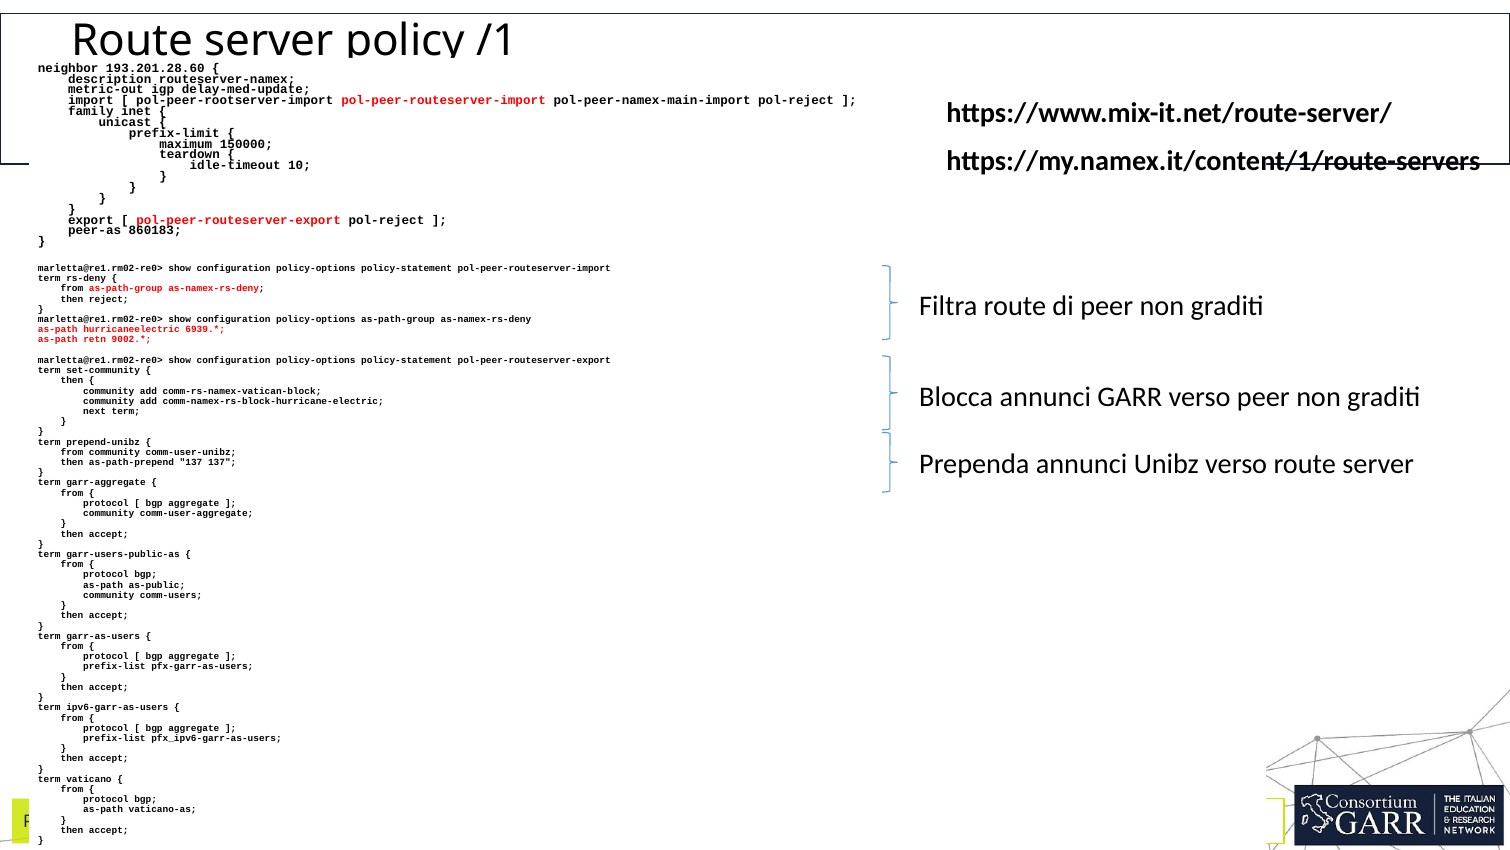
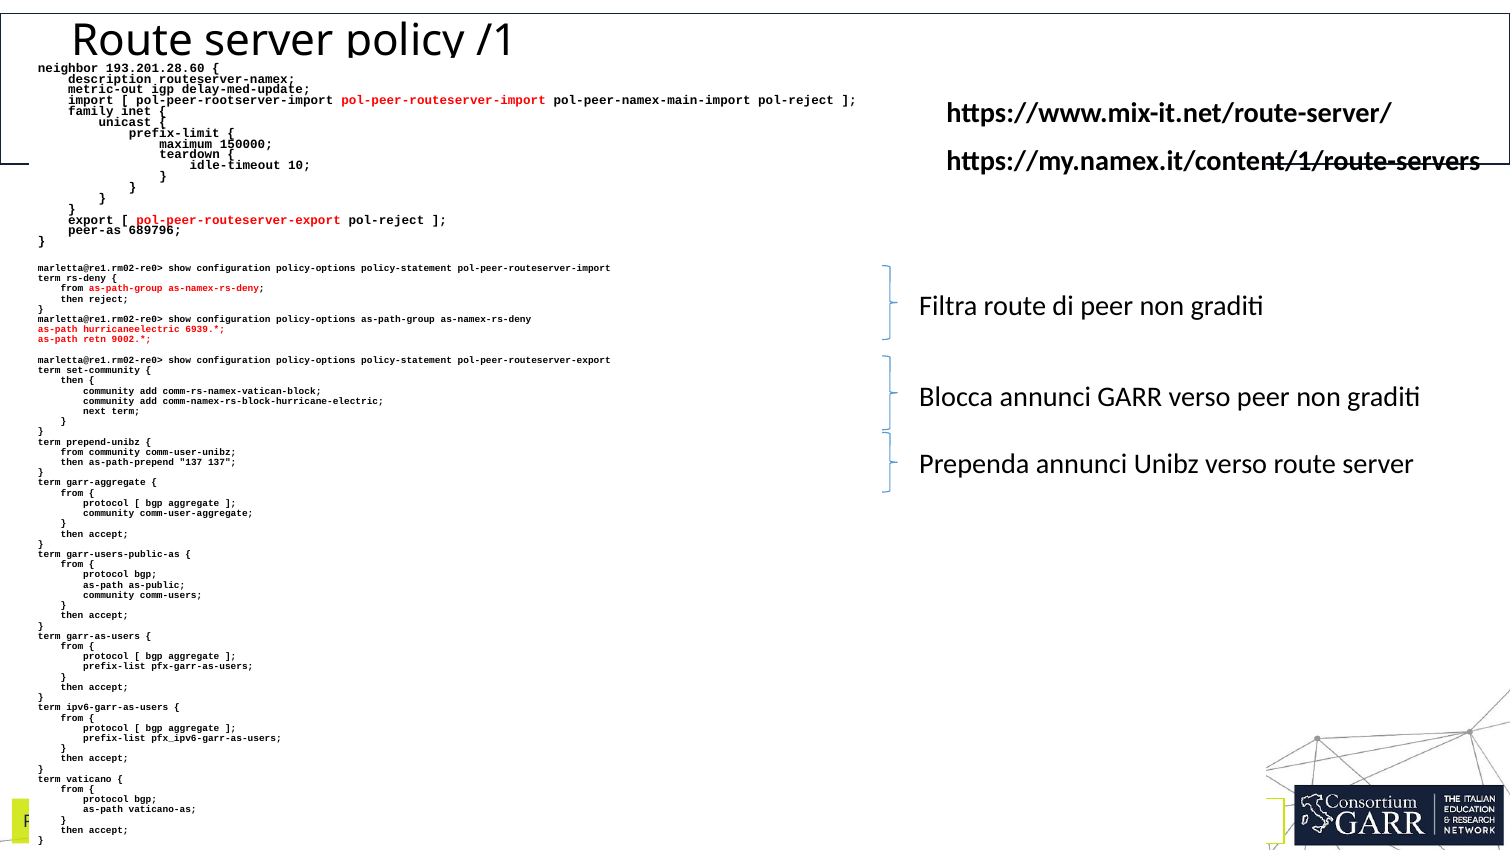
860183: 860183 -> 689796
